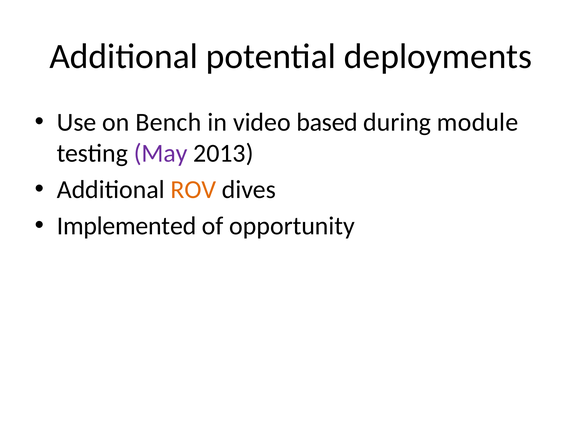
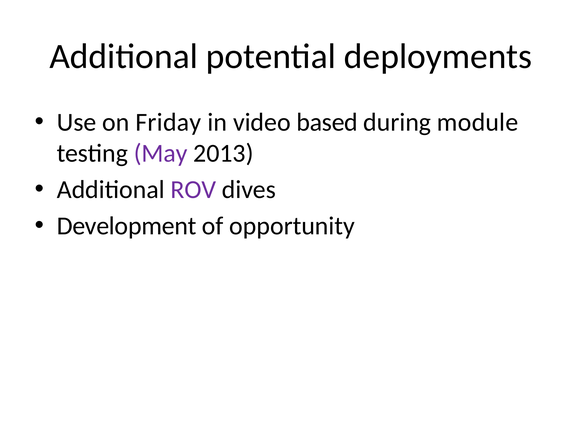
Bench: Bench -> Friday
ROV colour: orange -> purple
Implemented: Implemented -> Development
